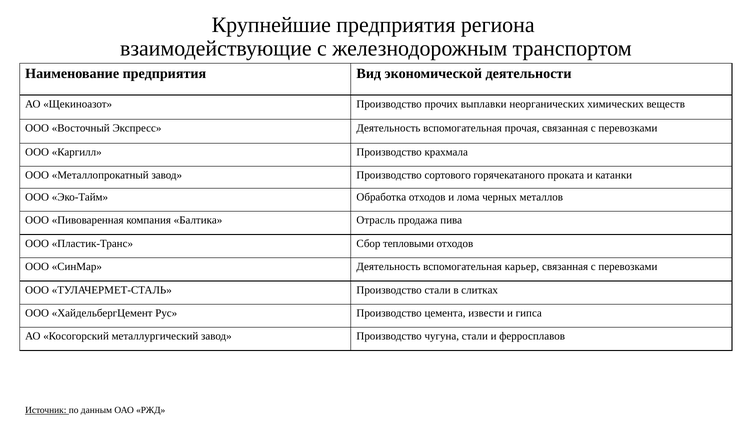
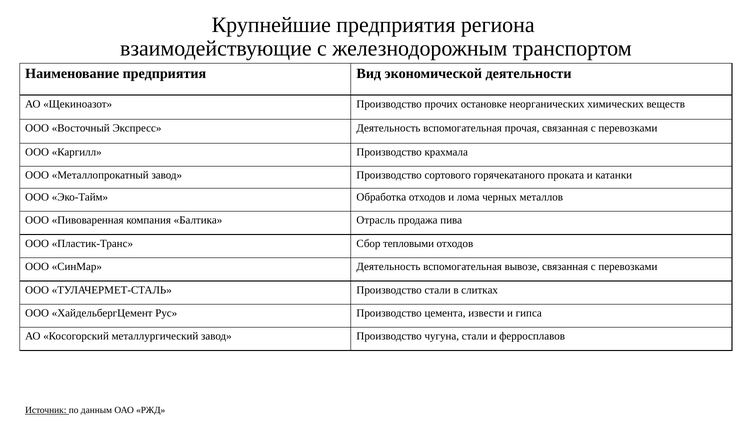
выплавки: выплавки -> остановке
карьер: карьер -> вывозе
